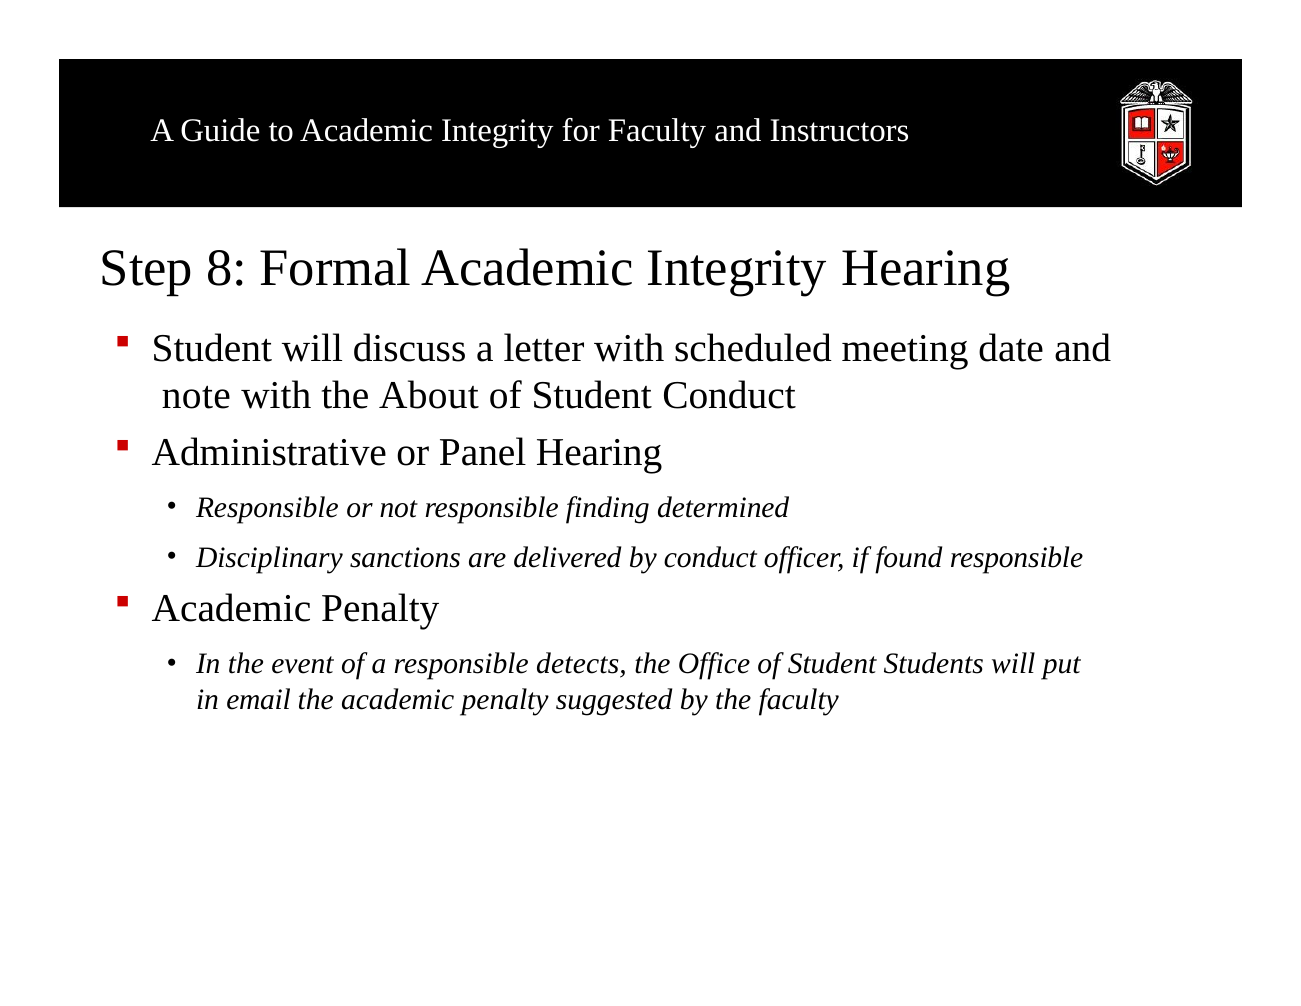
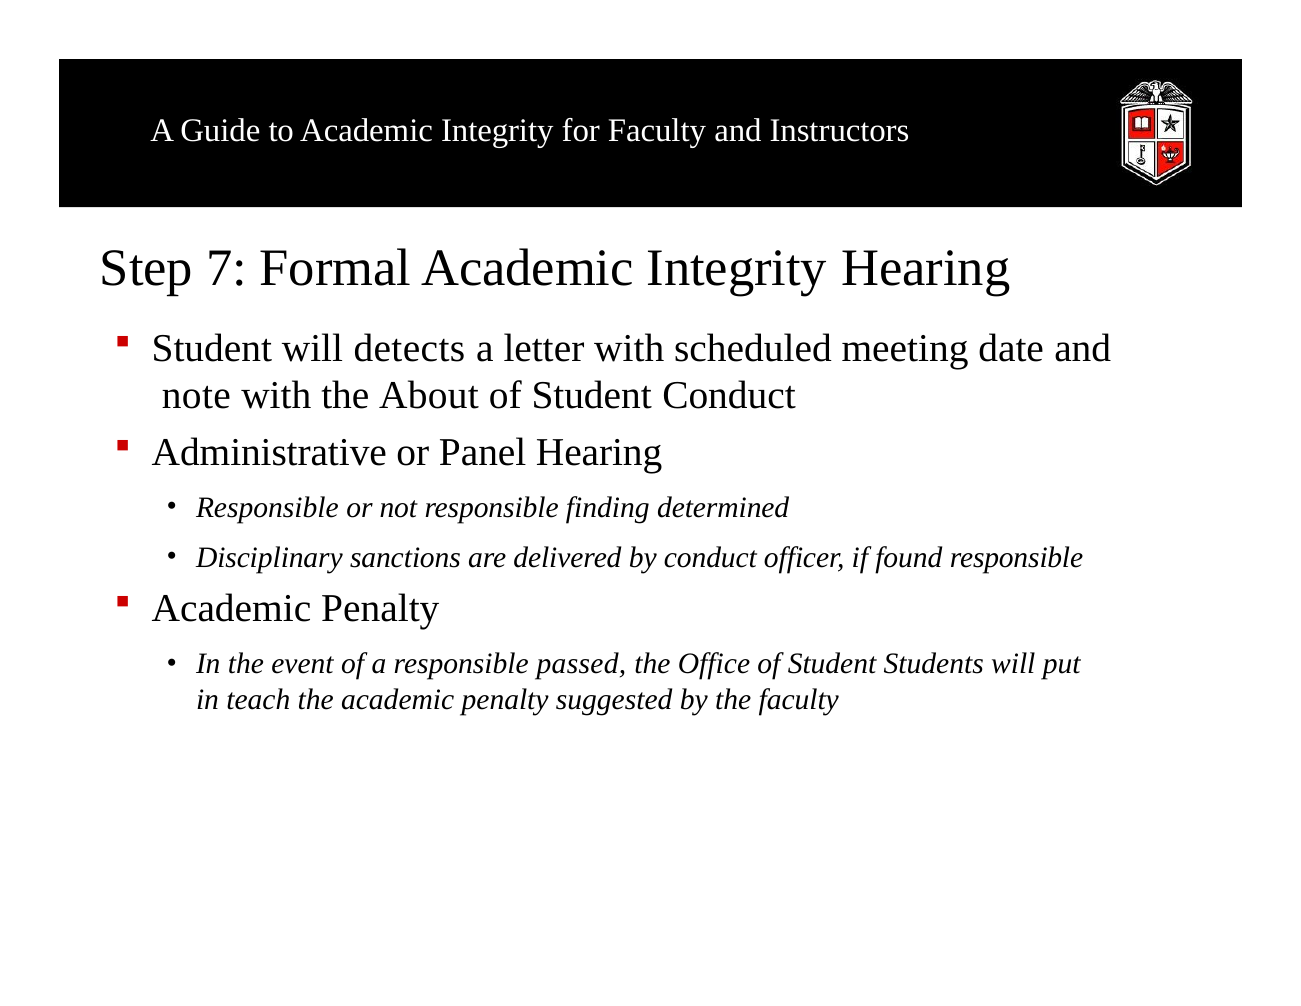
8: 8 -> 7
discuss: discuss -> detects
detects: detects -> passed
email: email -> teach
